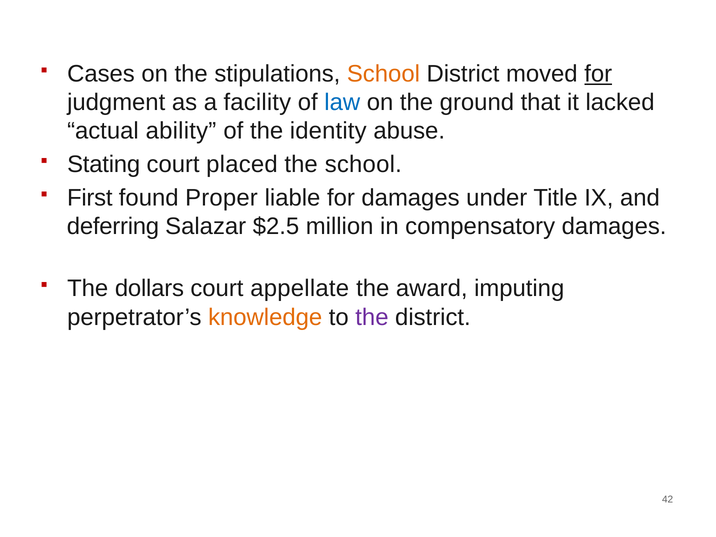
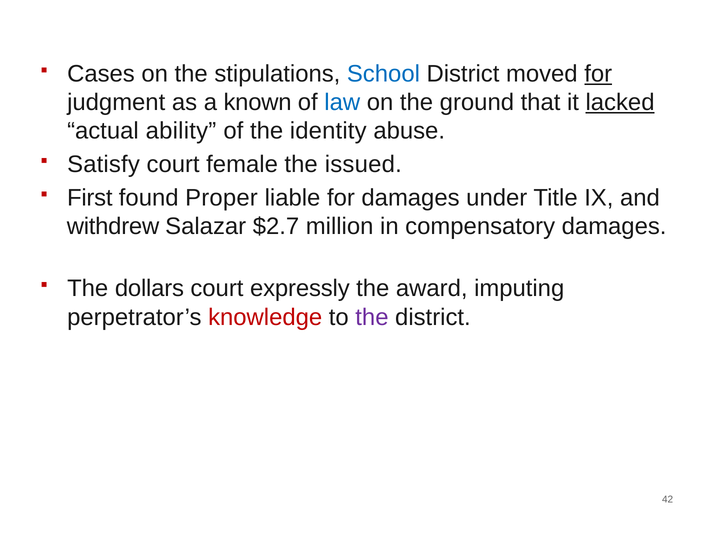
School at (383, 74) colour: orange -> blue
facility: facility -> known
lacked underline: none -> present
Stating: Stating -> Satisfy
placed: placed -> female
the school: school -> issued
deferring: deferring -> withdrew
$2.5: $2.5 -> $2.7
appellate: appellate -> expressly
knowledge colour: orange -> red
